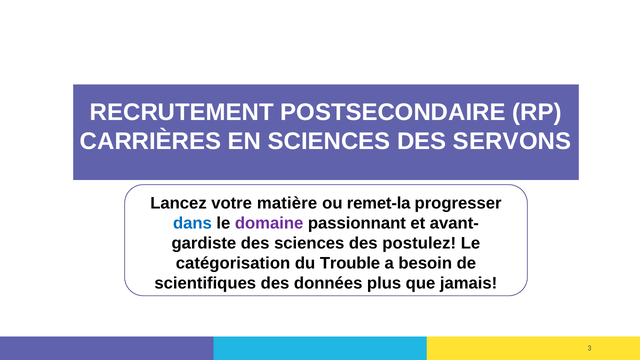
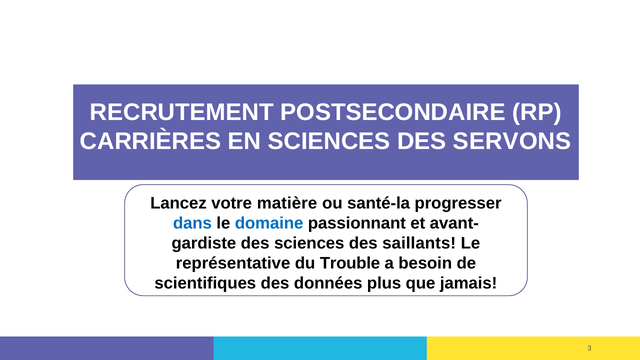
remet-la: remet-la -> santé-la
domaine colour: purple -> blue
postulez: postulez -> saillants
catégorisation: catégorisation -> représentative
